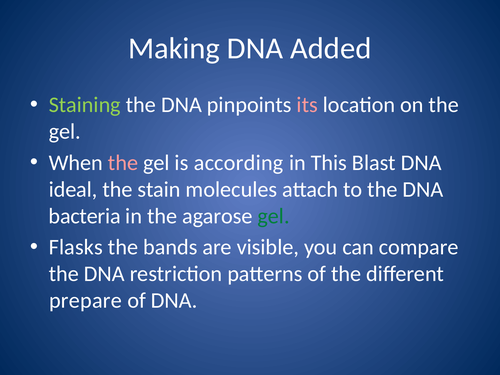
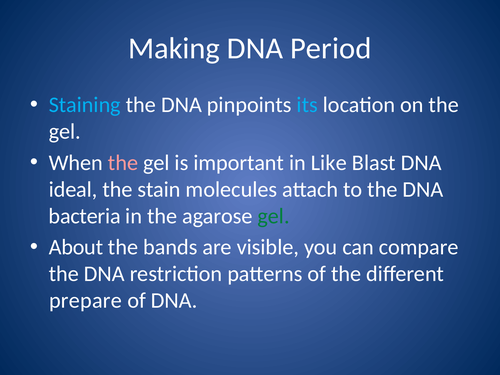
Added: Added -> Period
Staining colour: light green -> light blue
its colour: pink -> light blue
according: according -> important
This: This -> Like
Flasks: Flasks -> About
